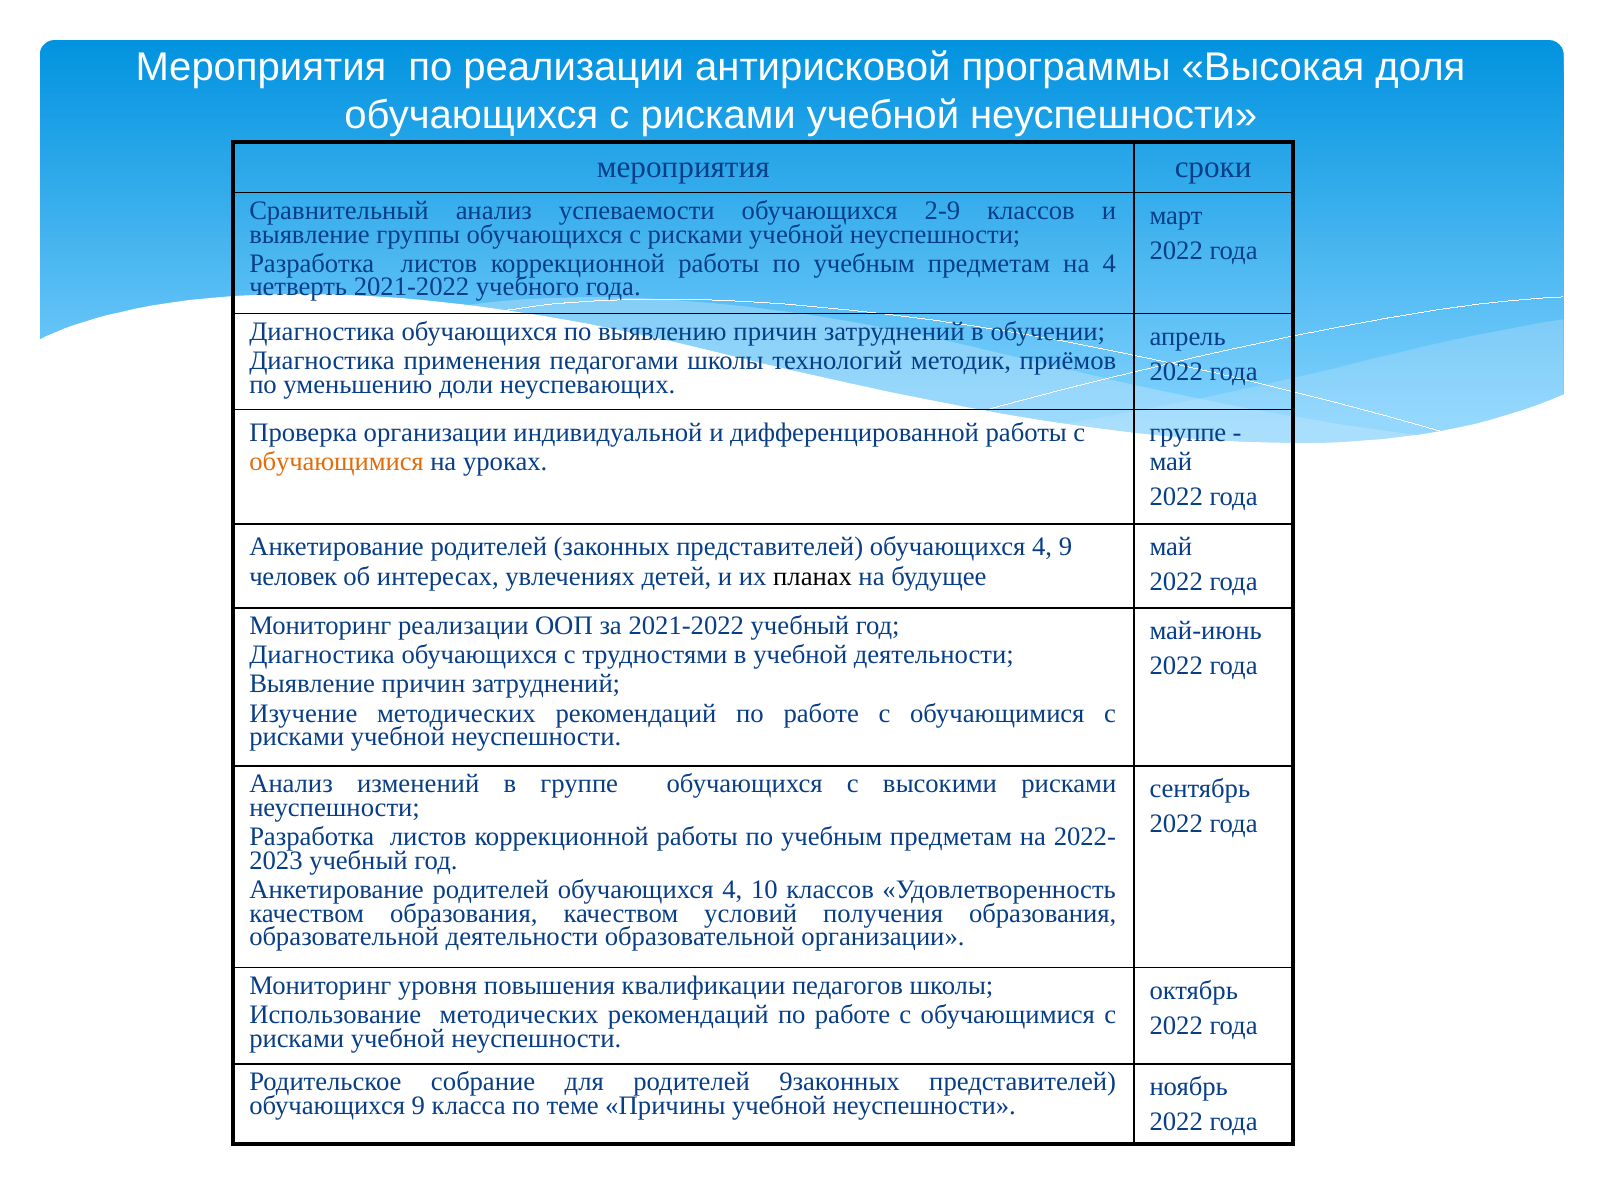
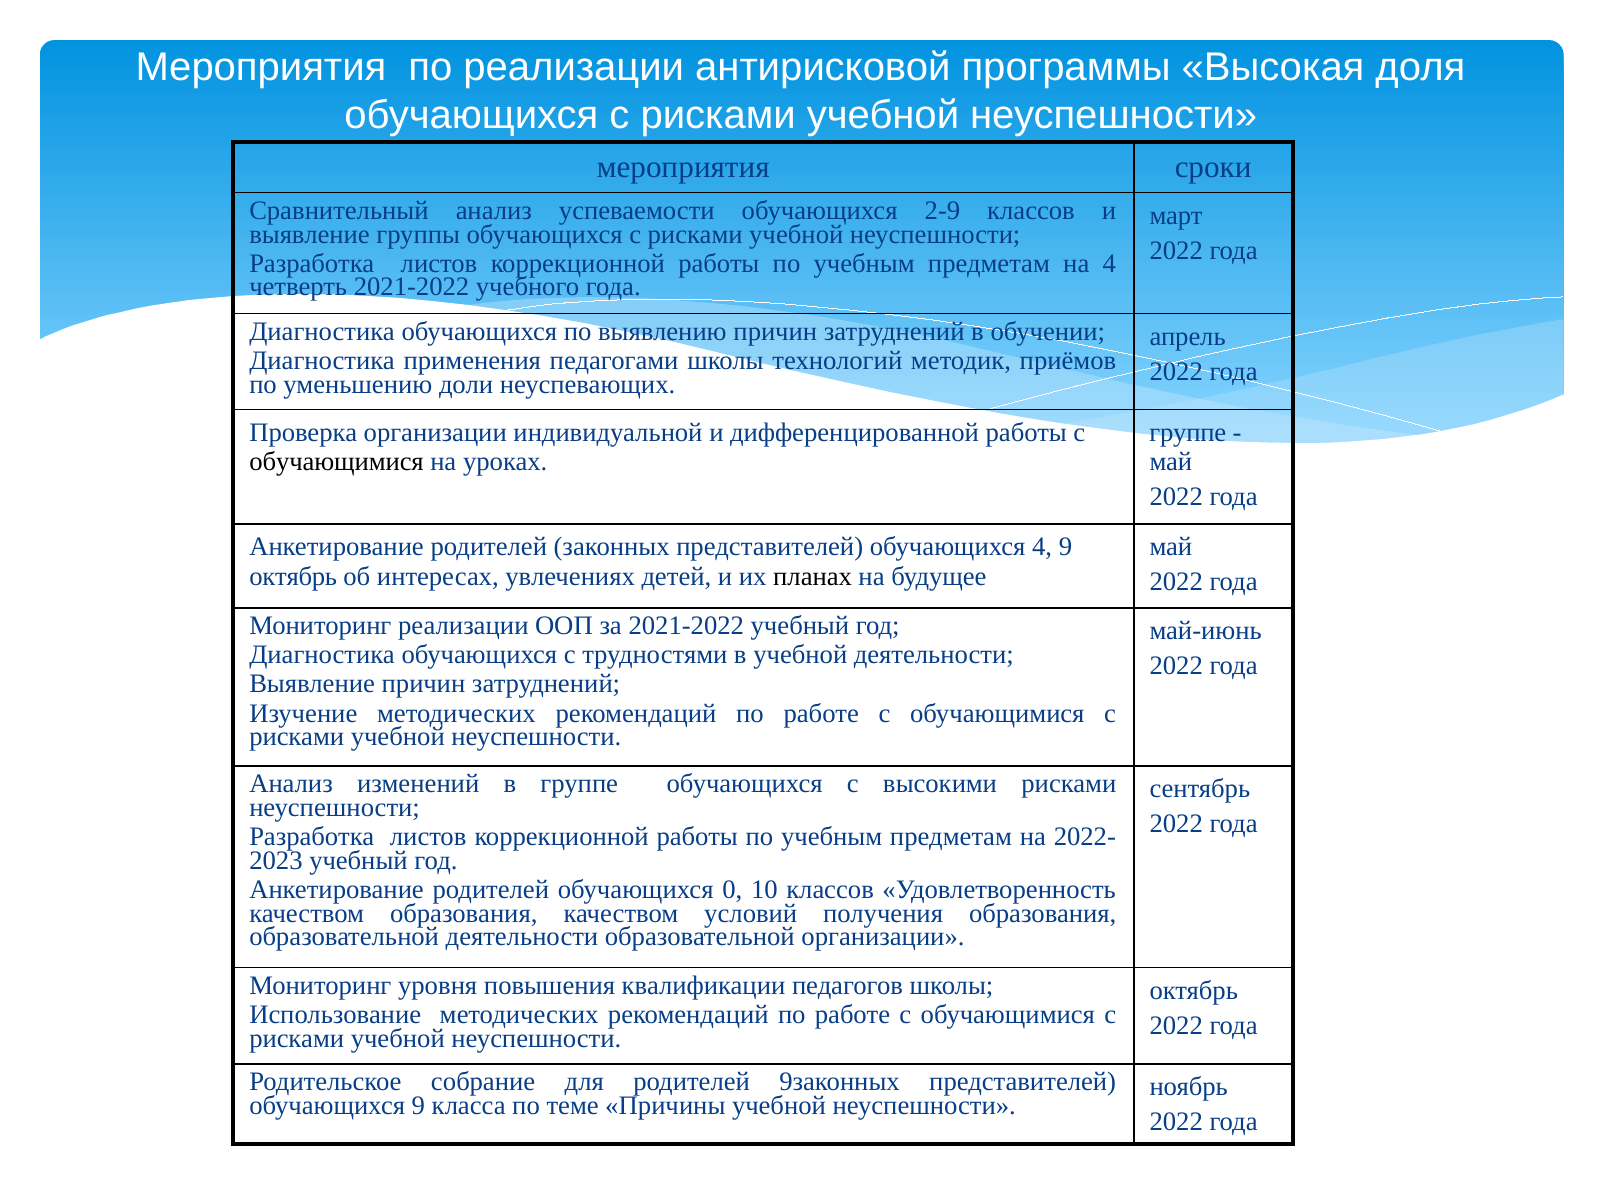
обучающимися at (337, 462) colour: orange -> black
человек at (293, 577): человек -> октябрь
родителей обучающихся 4: 4 -> 0
